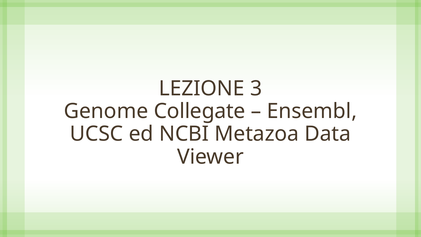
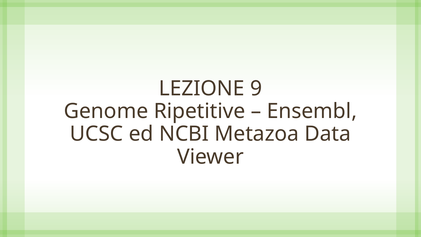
3: 3 -> 9
Collegate: Collegate -> Ripetitive
